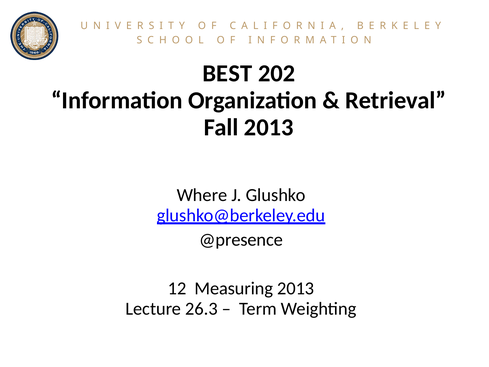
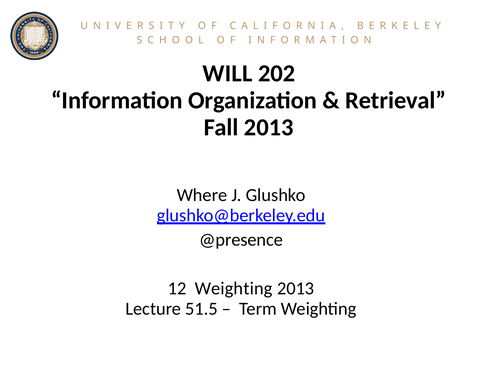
BEST: BEST -> WILL
12 Measuring: Measuring -> Weighting
26.3: 26.3 -> 51.5
